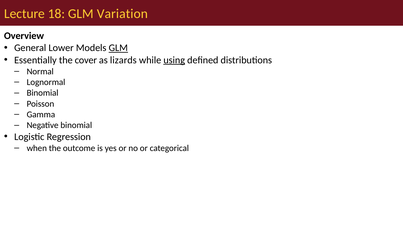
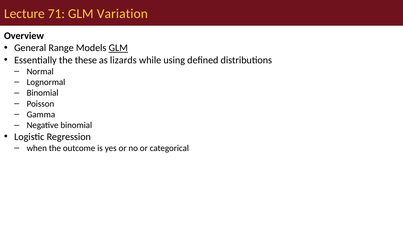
18: 18 -> 71
Lower: Lower -> Range
cover: cover -> these
using underline: present -> none
